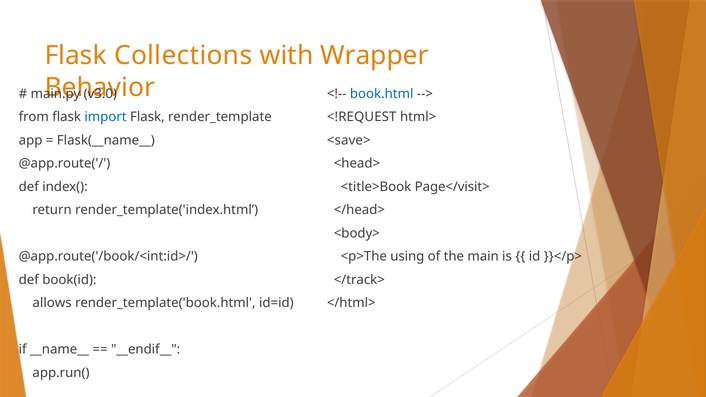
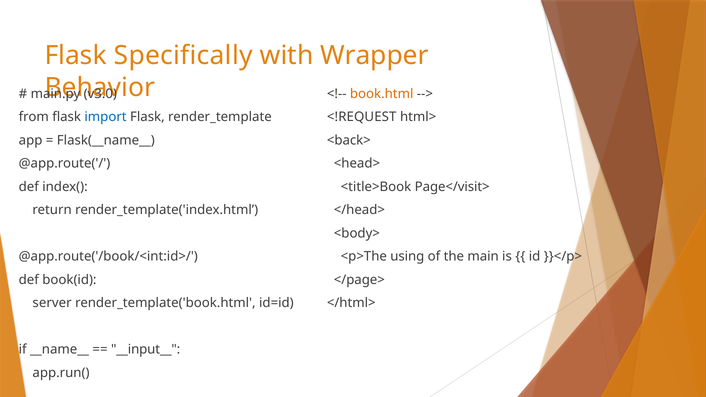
Collections: Collections -> Specifically
book.html colour: blue -> orange
<save>: <save> -> <back>
</track>: </track> -> </page>
allows: allows -> server
__endif__: __endif__ -> __input__
